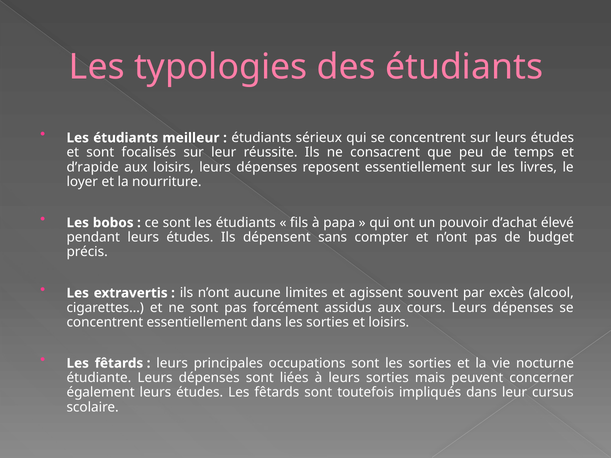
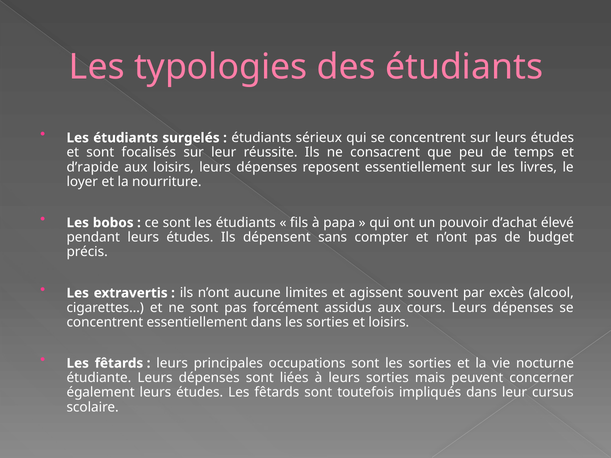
meilleur: meilleur -> surgelés
